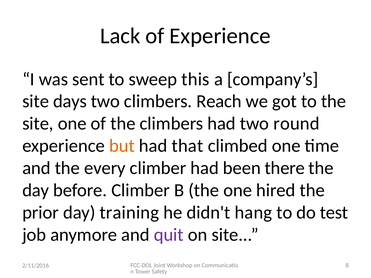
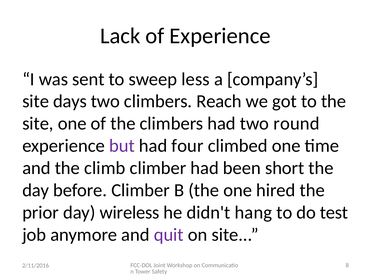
this: this -> less
but colour: orange -> purple
that: that -> four
every: every -> climb
there: there -> short
training: training -> wireless
